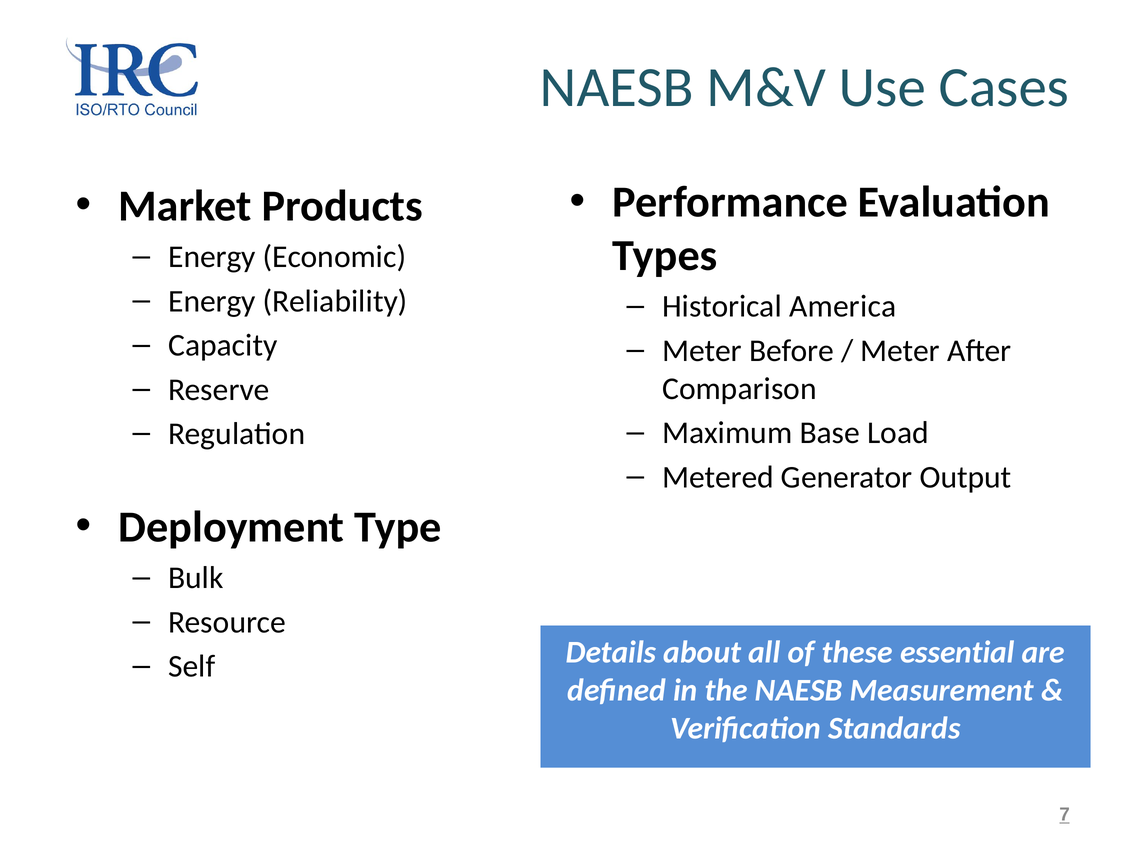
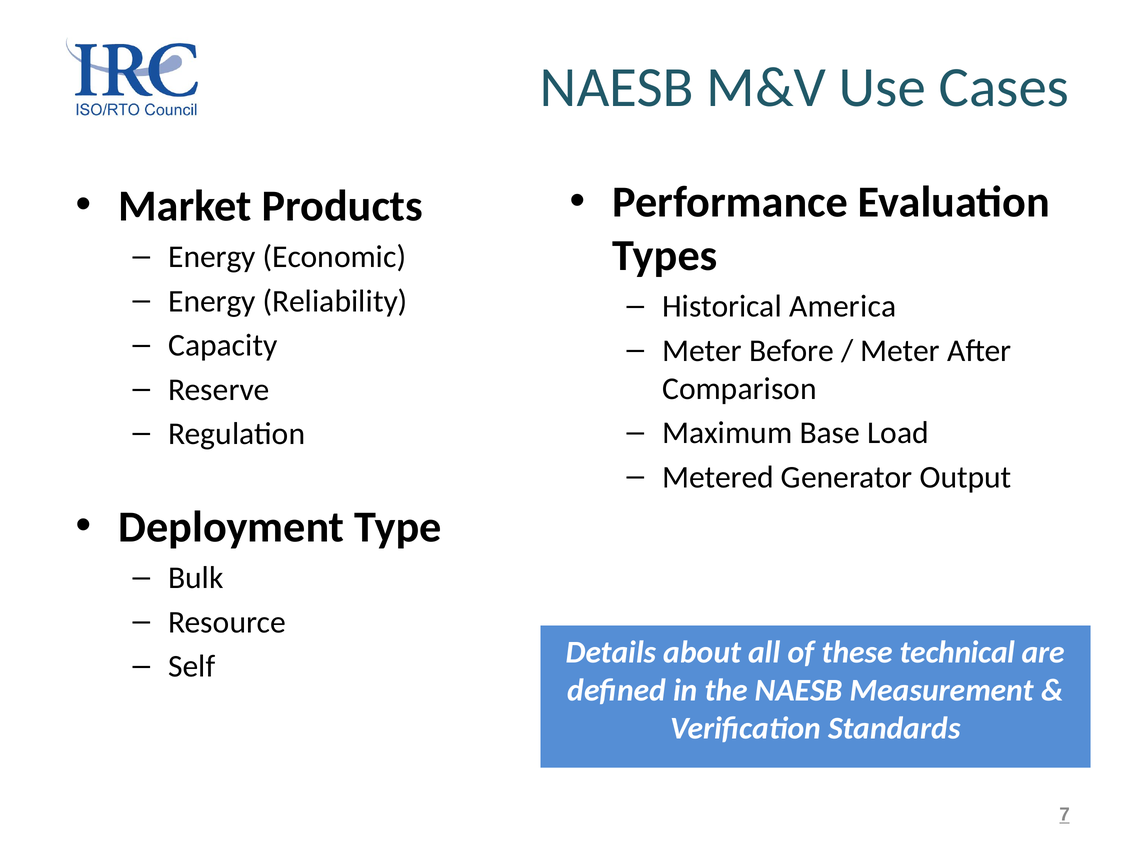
essential: essential -> technical
